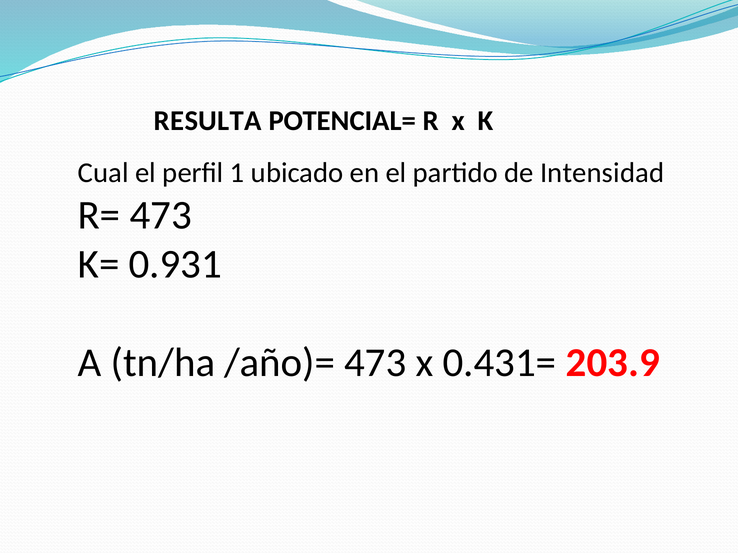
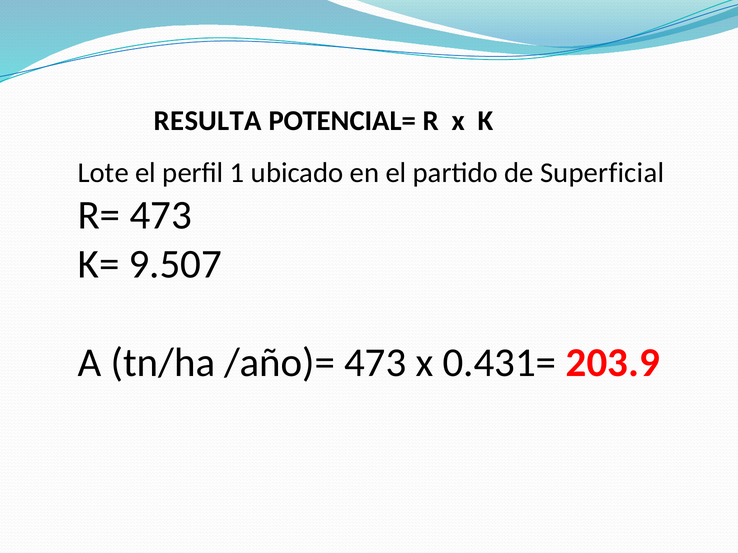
Cual: Cual -> Lote
Intensidad: Intensidad -> Superficial
0.931: 0.931 -> 9.507
